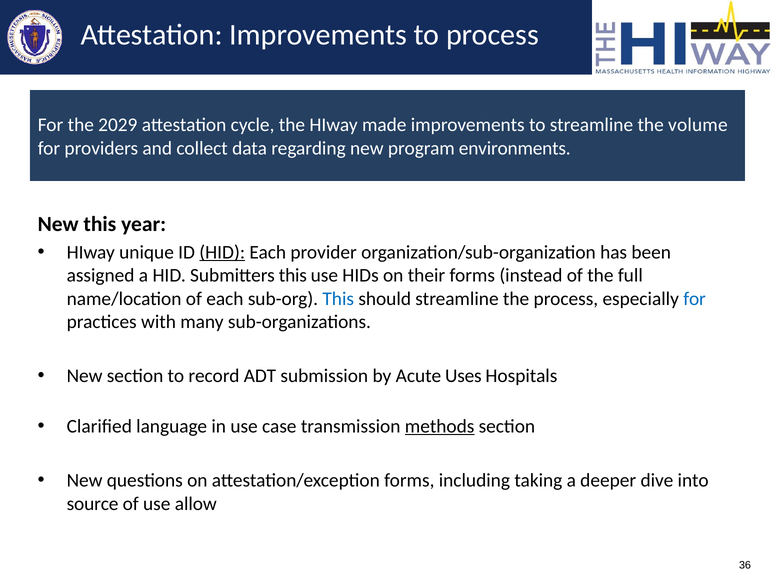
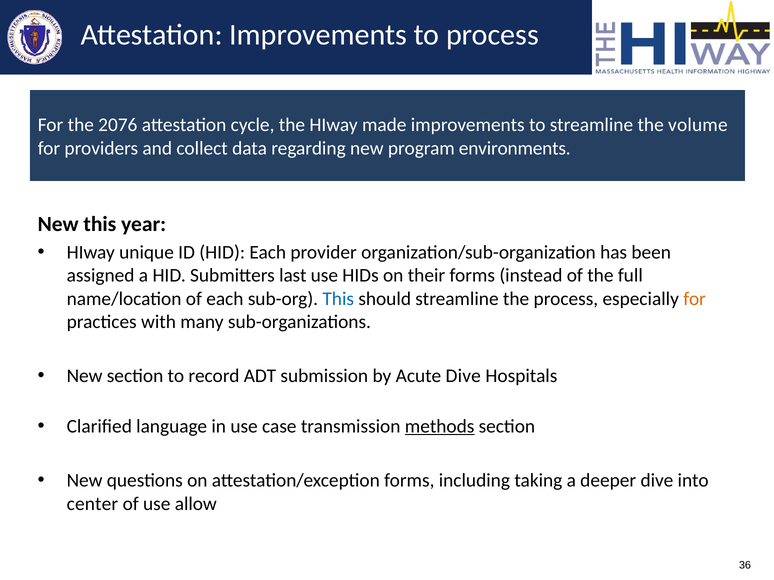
2029: 2029 -> 2076
HID at (222, 253) underline: present -> none
Submitters this: this -> last
for at (695, 299) colour: blue -> orange
Acute Uses: Uses -> Dive
source: source -> center
